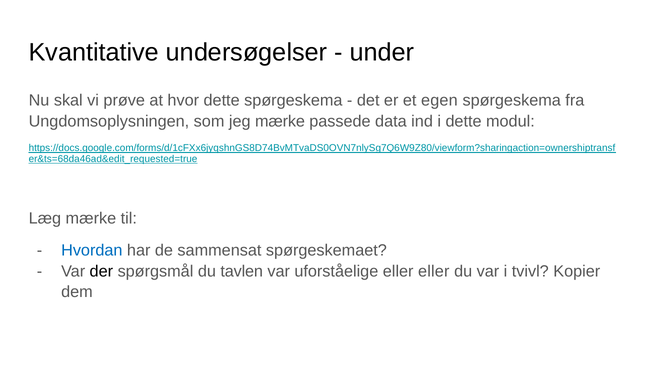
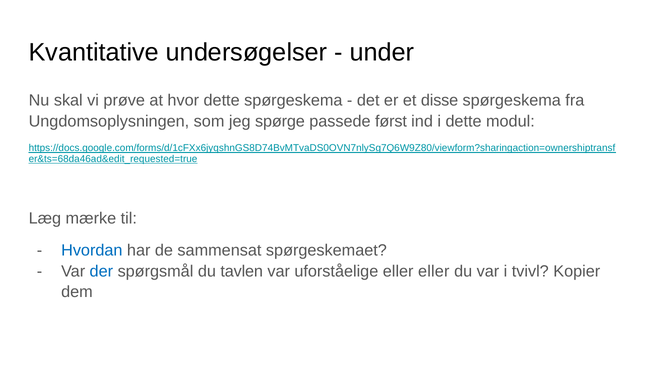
egen: egen -> disse
jeg mærke: mærke -> spørge
data: data -> først
der colour: black -> blue
